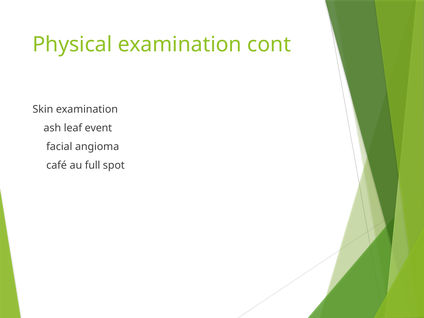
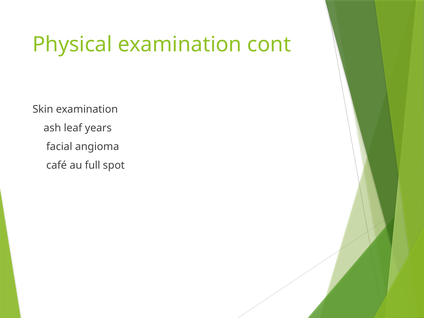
event: event -> years
